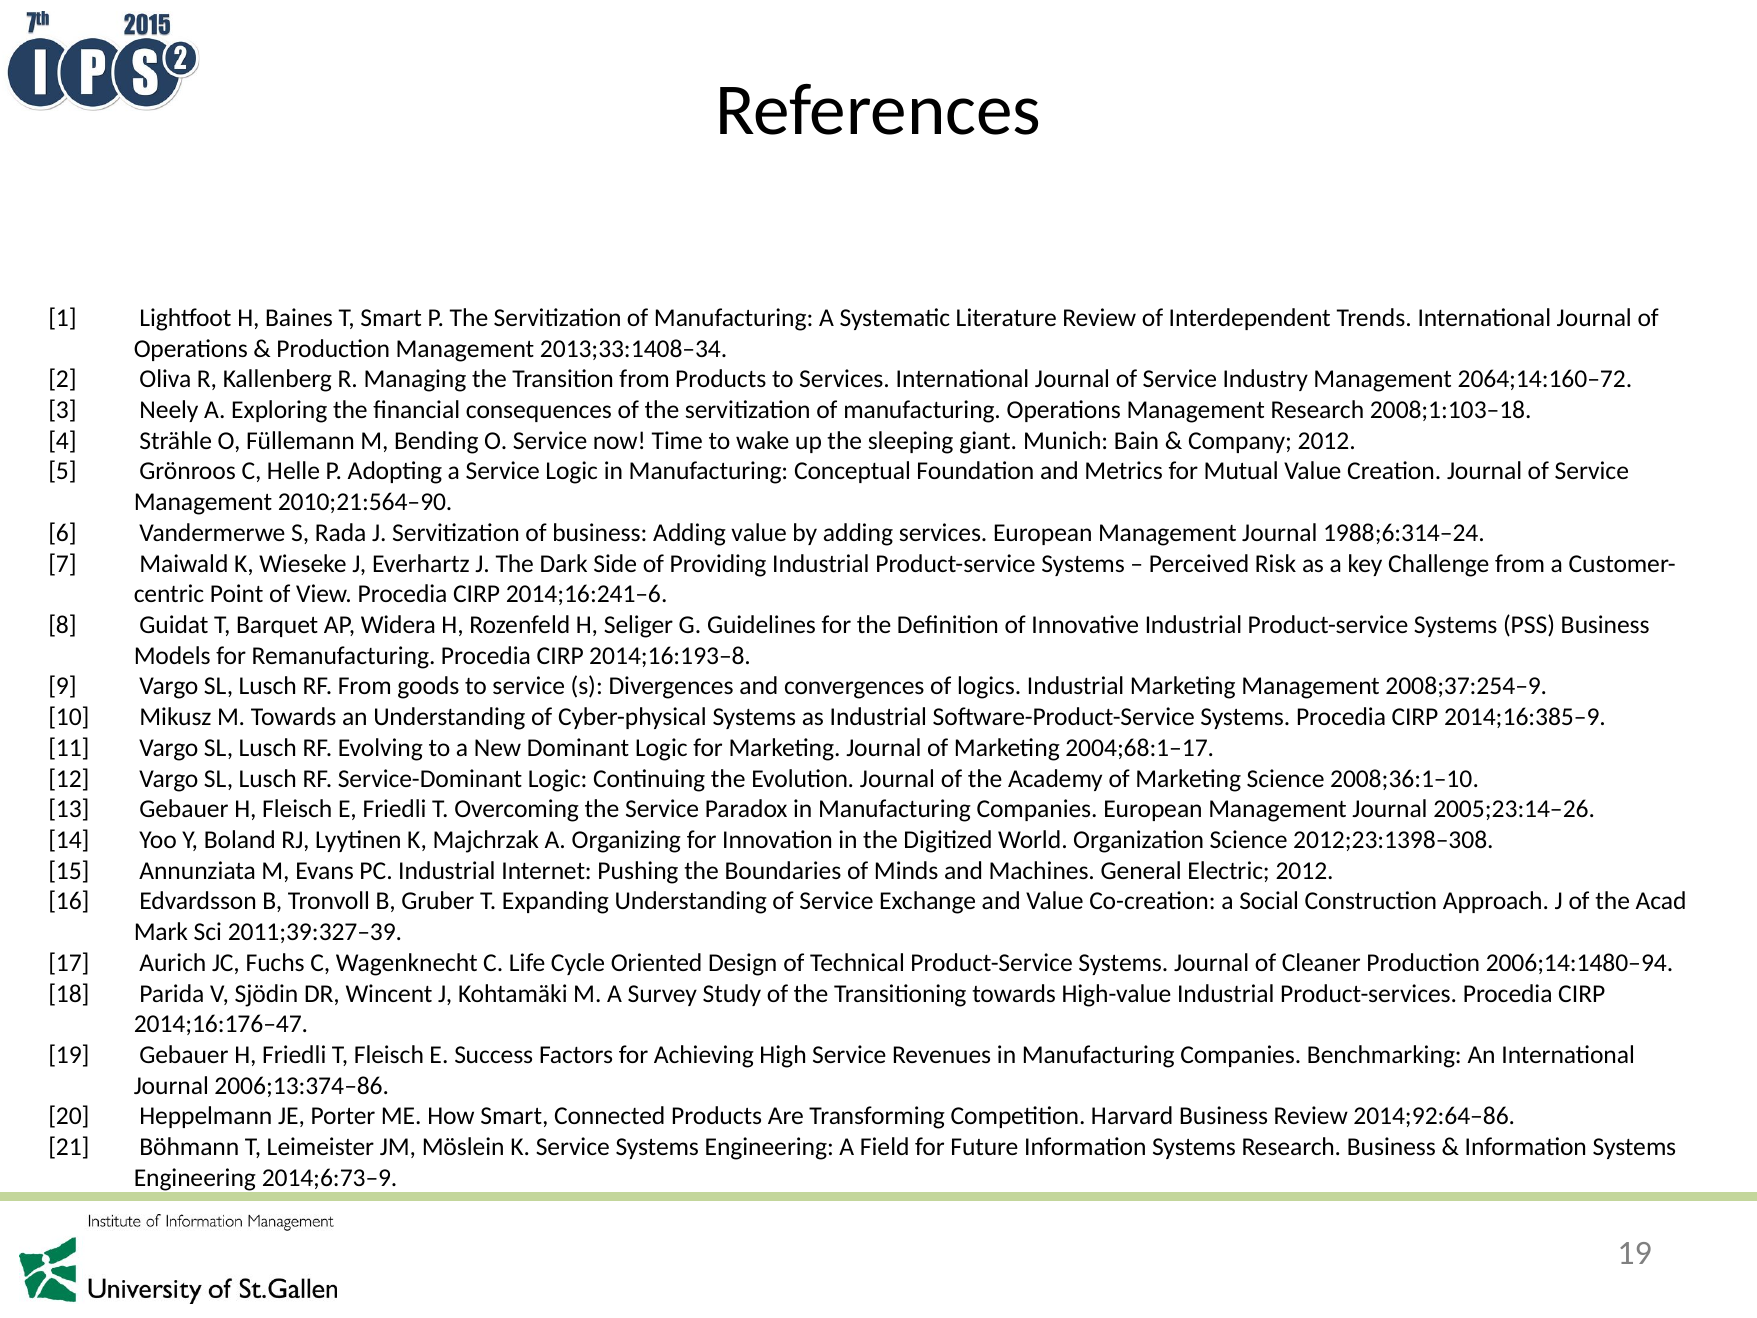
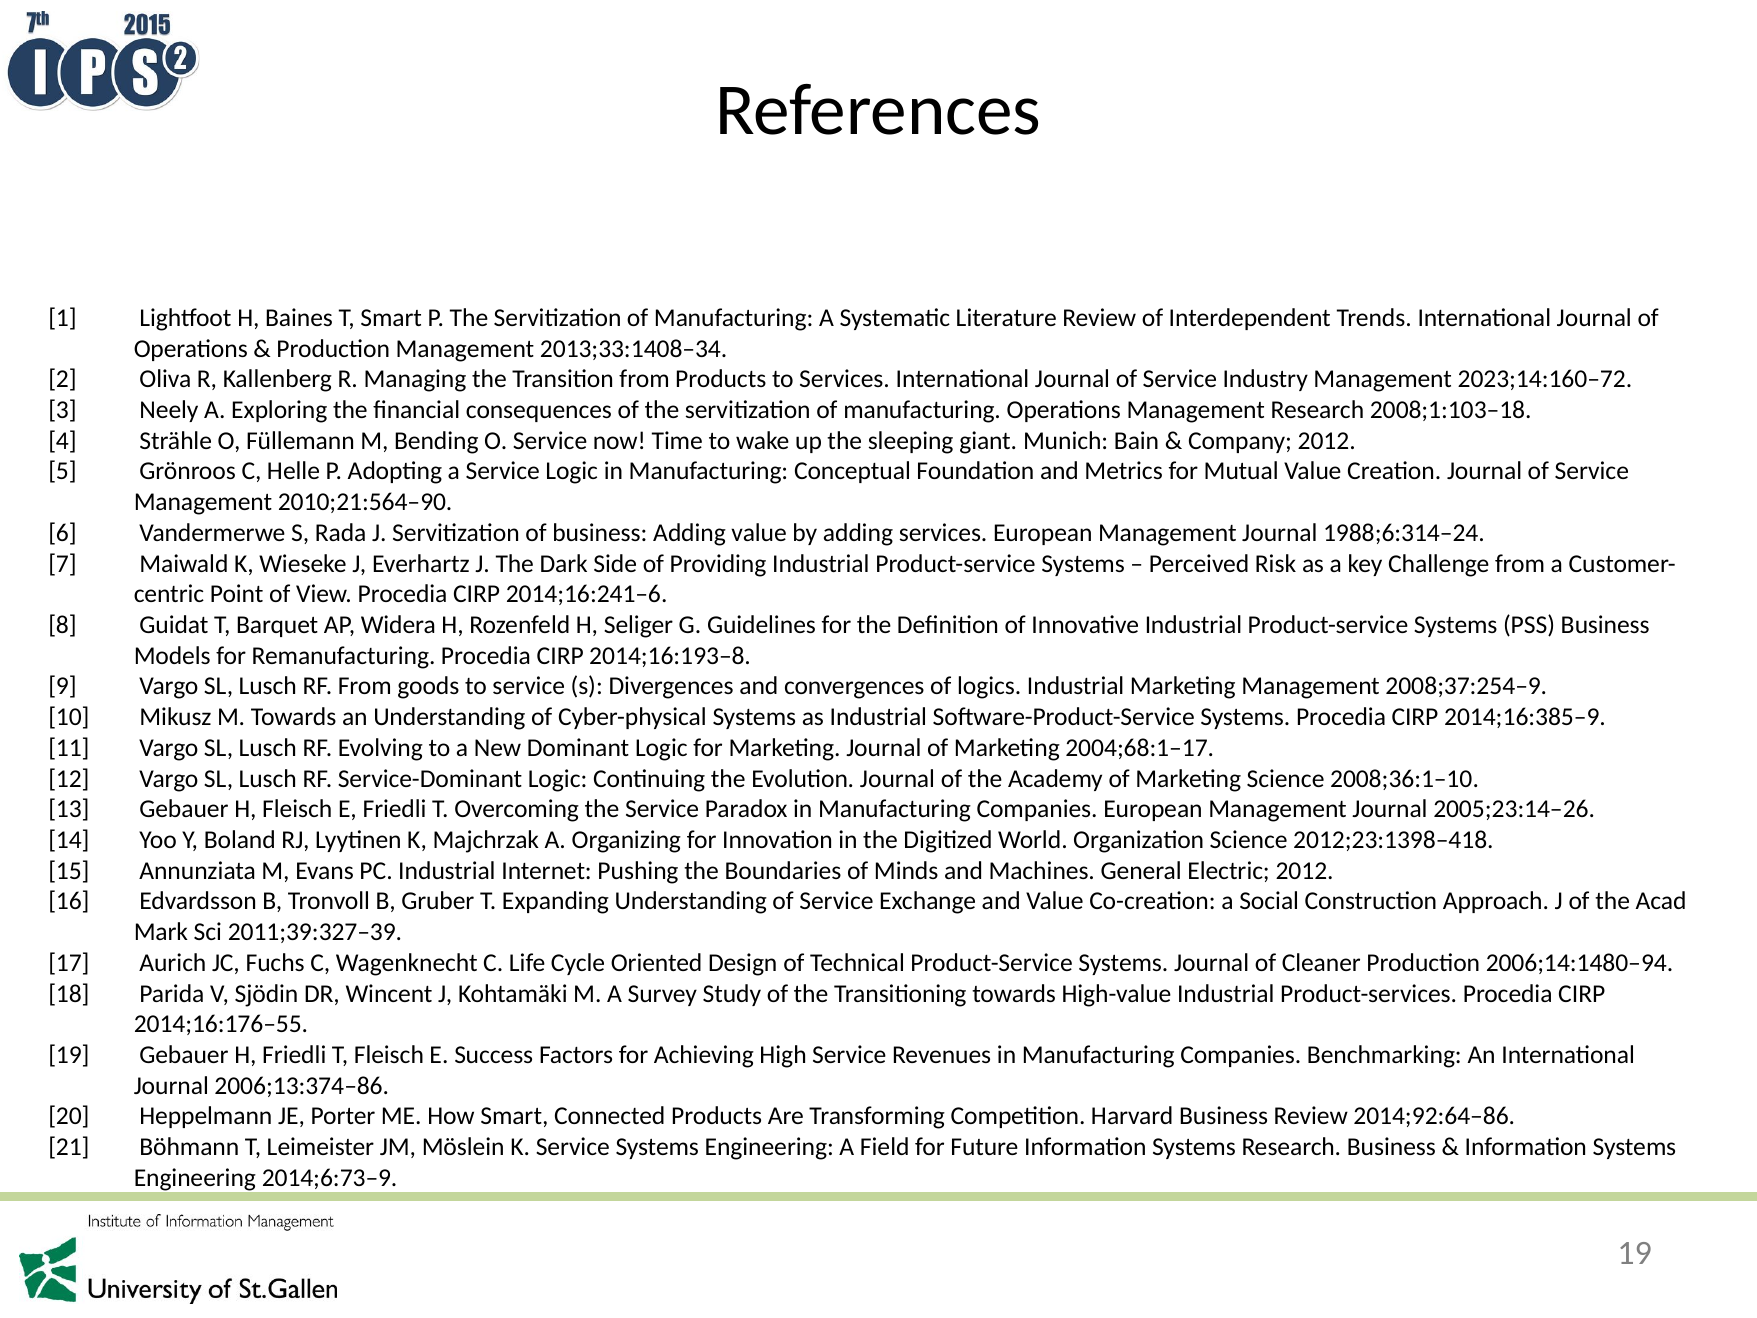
2064;14:160–72: 2064;14:160–72 -> 2023;14:160–72
2012;23:1398–308: 2012;23:1398–308 -> 2012;23:1398–418
2014;16:176–47: 2014;16:176–47 -> 2014;16:176–55
